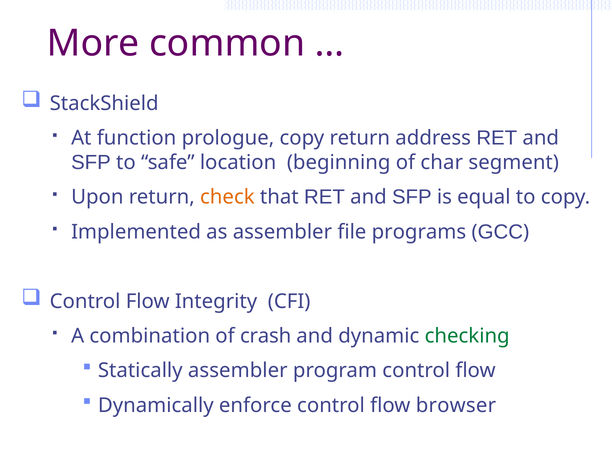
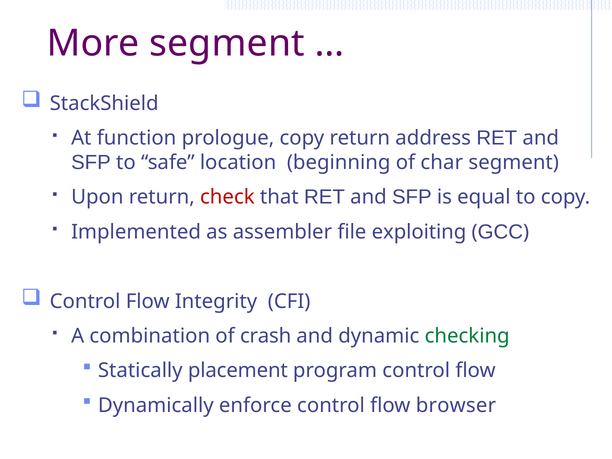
More common: common -> segment
check colour: orange -> red
programs: programs -> exploiting
Statically assembler: assembler -> placement
